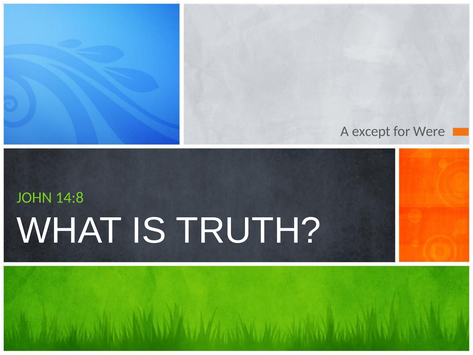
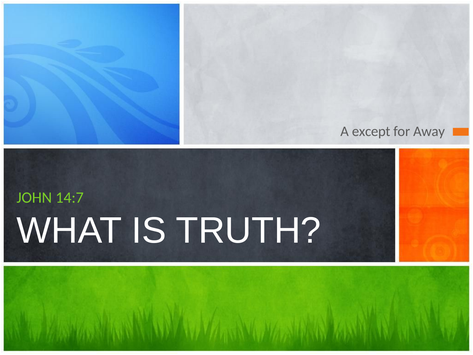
Were: Were -> Away
14:8: 14:8 -> 14:7
